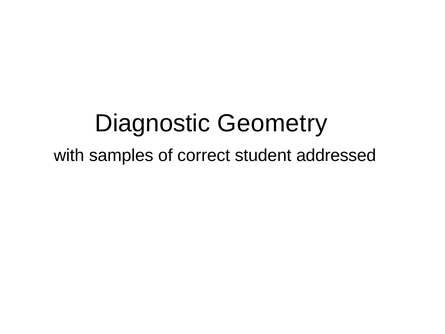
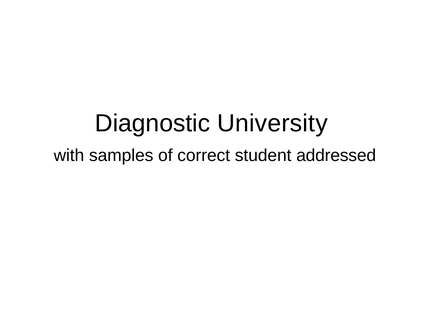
Geometry: Geometry -> University
